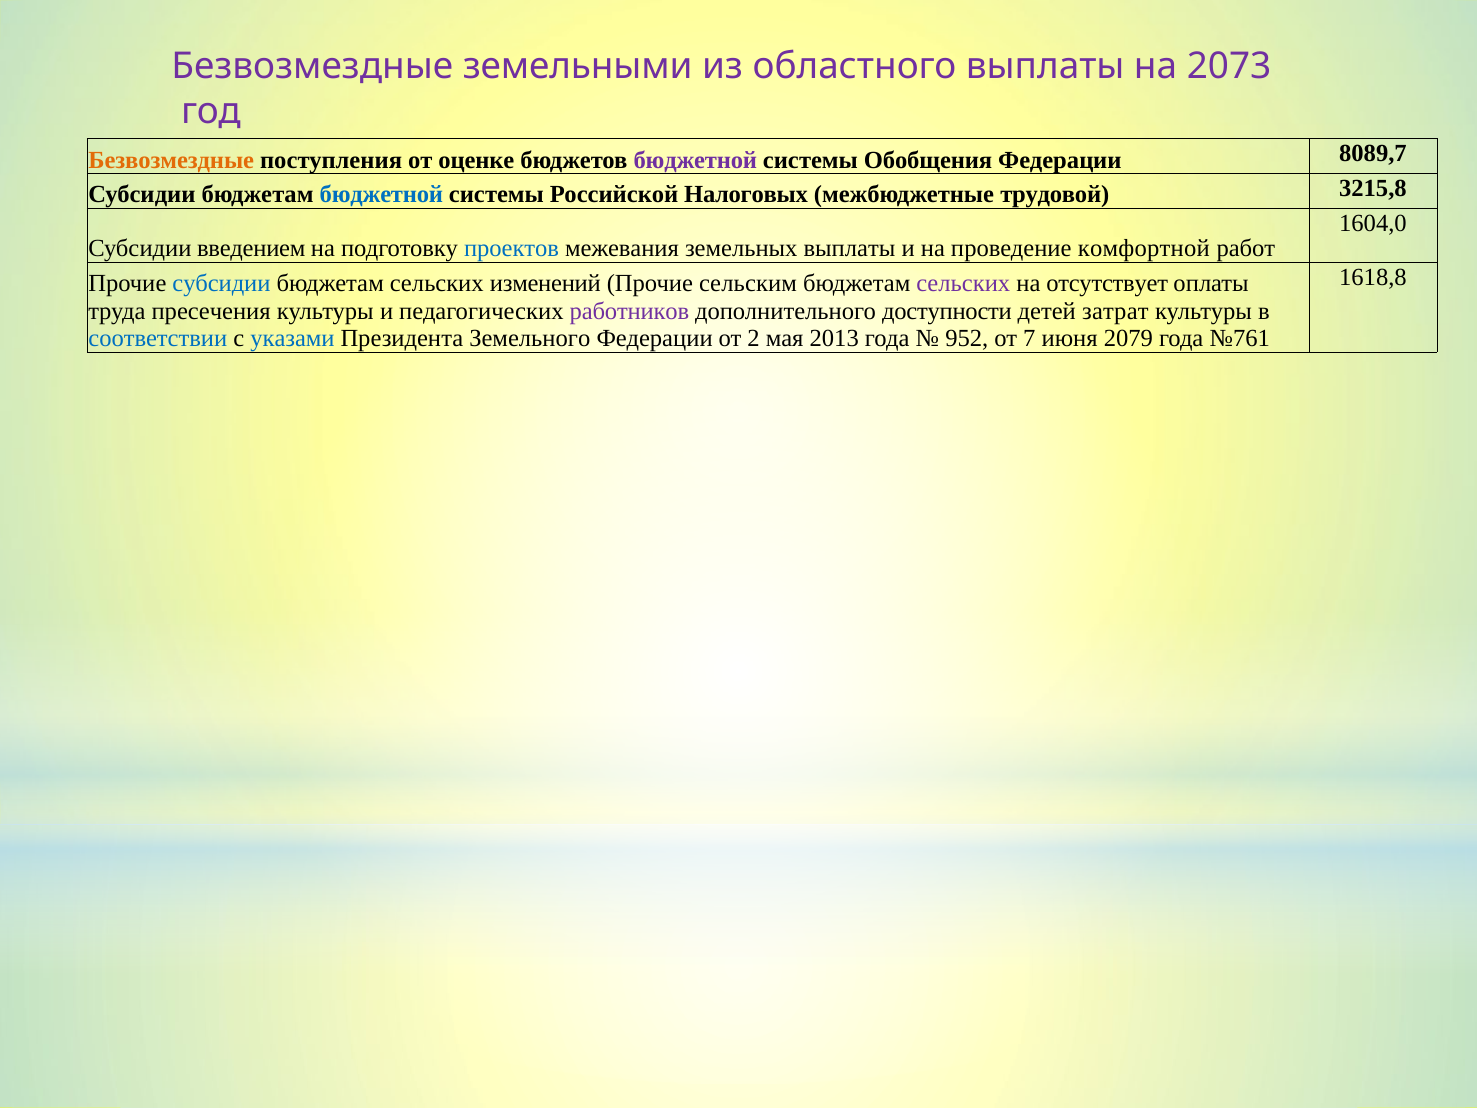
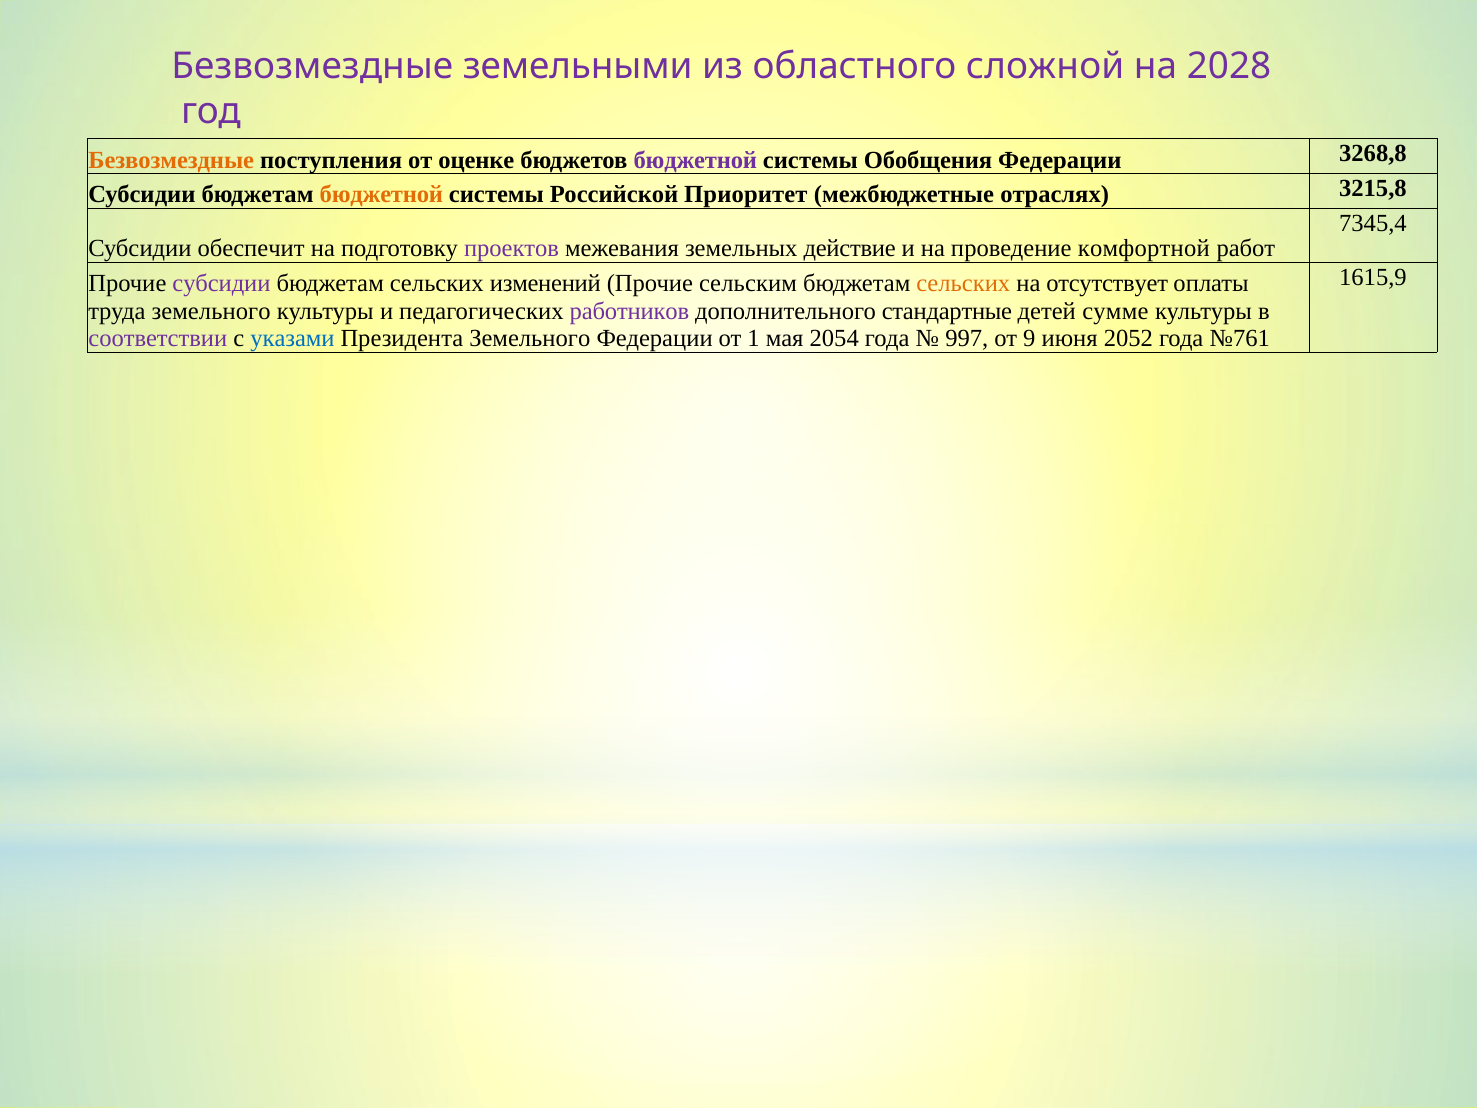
областного выплаты: выплаты -> сложной
2073: 2073 -> 2028
8089,7: 8089,7 -> 3268,8
бюджетной at (381, 195) colour: blue -> orange
Налоговых: Налоговых -> Приоритет
трудовой: трудовой -> отраслях
1604,0: 1604,0 -> 7345,4
введением: введением -> обеспечит
проектов colour: blue -> purple
земельных выплаты: выплаты -> действие
1618,8: 1618,8 -> 1615,9
субсидии at (221, 284) colour: blue -> purple
сельских at (963, 284) colour: purple -> orange
труда пресечения: пресечения -> земельного
доступности: доступности -> стандартные
затрат: затрат -> сумме
соответствии colour: blue -> purple
2: 2 -> 1
2013: 2013 -> 2054
952: 952 -> 997
7: 7 -> 9
2079: 2079 -> 2052
